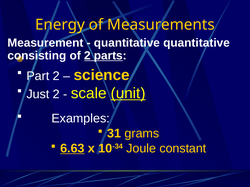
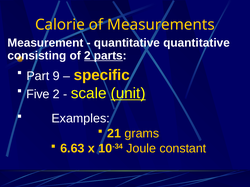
Energy: Energy -> Calorie
Part 2: 2 -> 9
science: science -> specific
Just: Just -> Five
31: 31 -> 21
6.63 underline: present -> none
